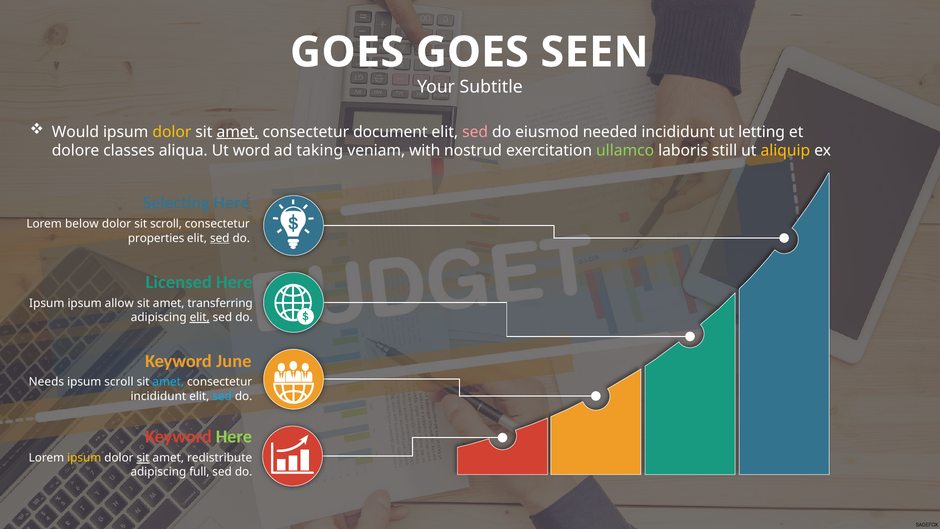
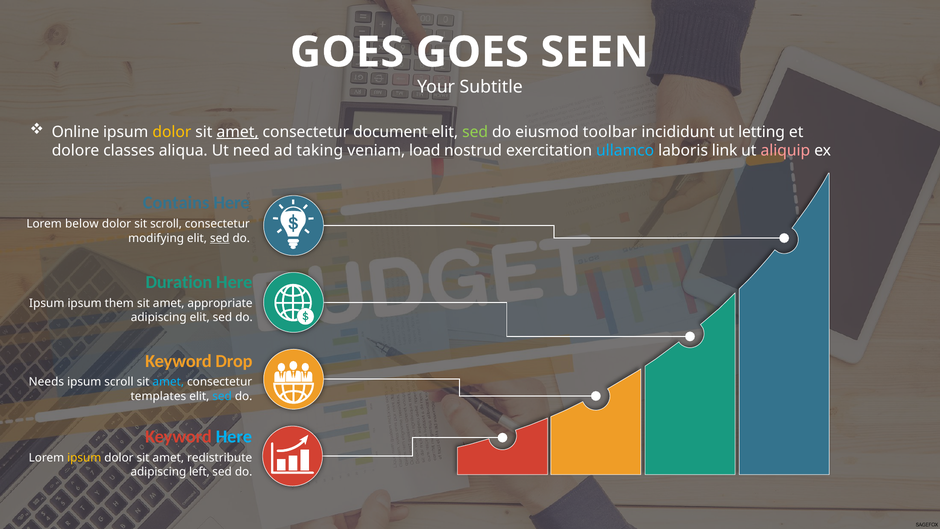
Would: Would -> Online
sed at (475, 132) colour: pink -> light green
needed: needed -> toolbar
word: word -> need
with: with -> load
ullamco colour: light green -> light blue
still: still -> link
aliquip colour: yellow -> pink
Selecting: Selecting -> Contains
properties: properties -> modifying
Licensed: Licensed -> Duration
allow: allow -> them
transferring: transferring -> appropriate
elit at (200, 317) underline: present -> none
June: June -> Drop
incididunt at (158, 396): incididunt -> templates
Here at (234, 437) colour: light green -> light blue
sit at (143, 458) underline: present -> none
full: full -> left
